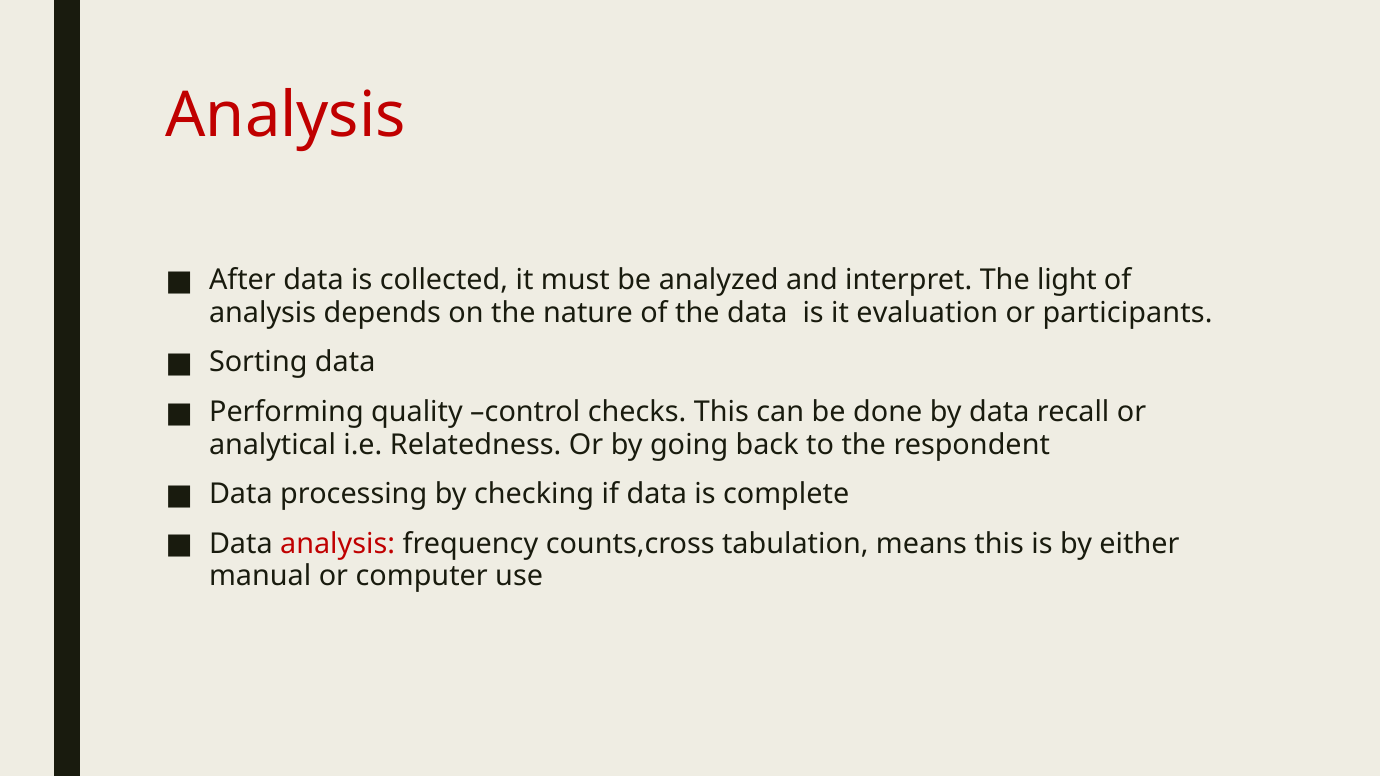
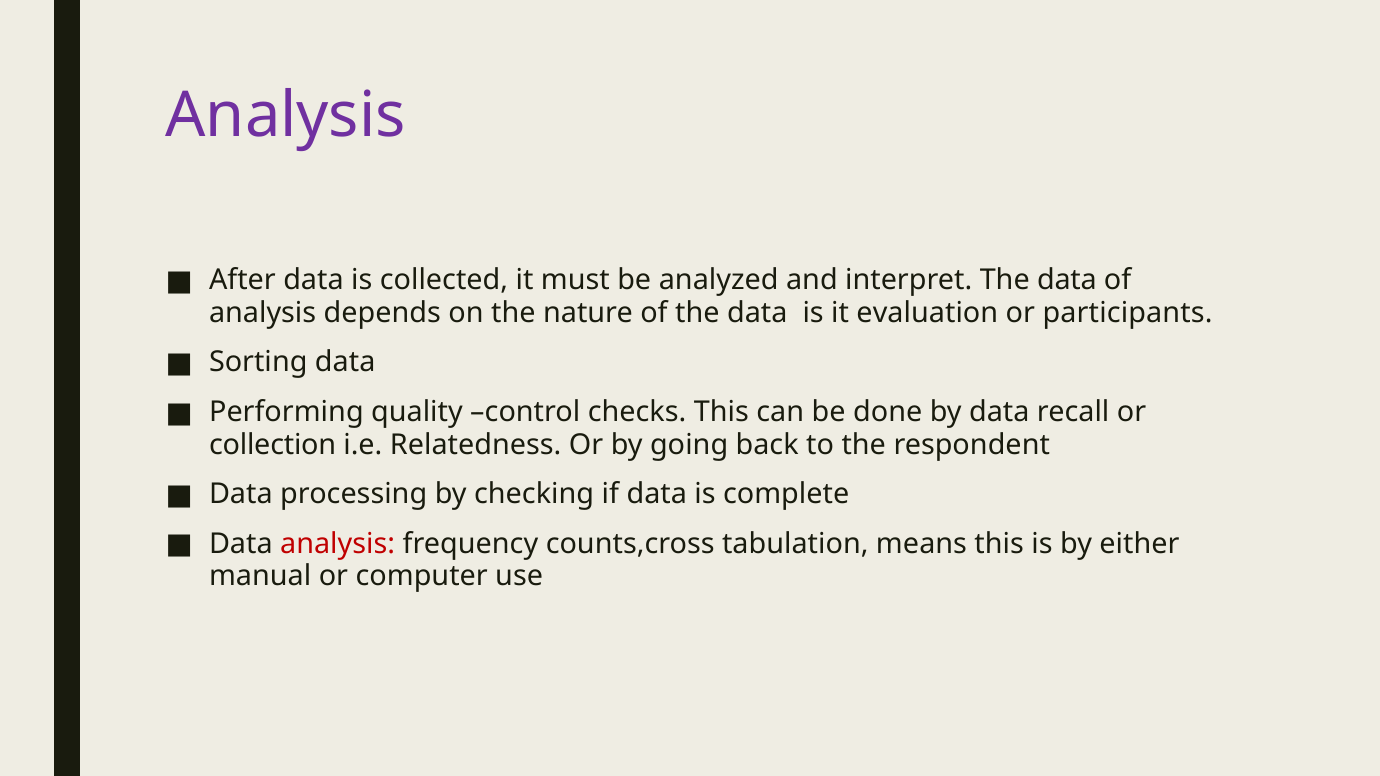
Analysis at (286, 116) colour: red -> purple
interpret The light: light -> data
analytical: analytical -> collection
